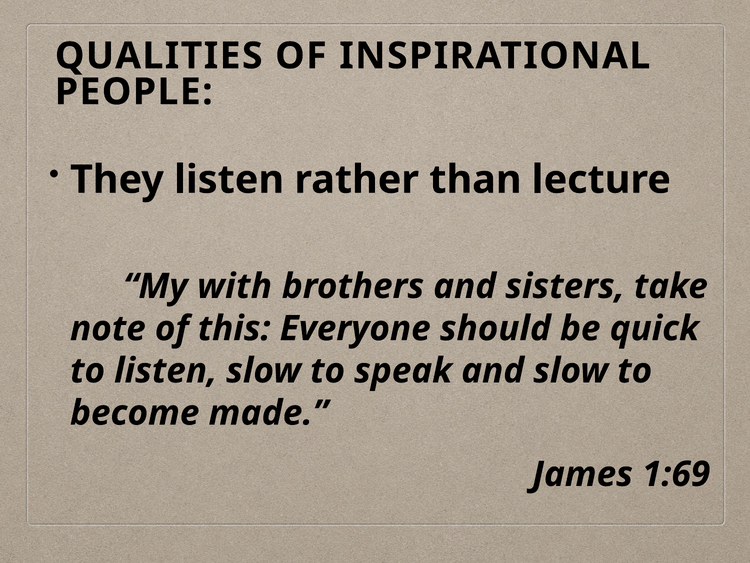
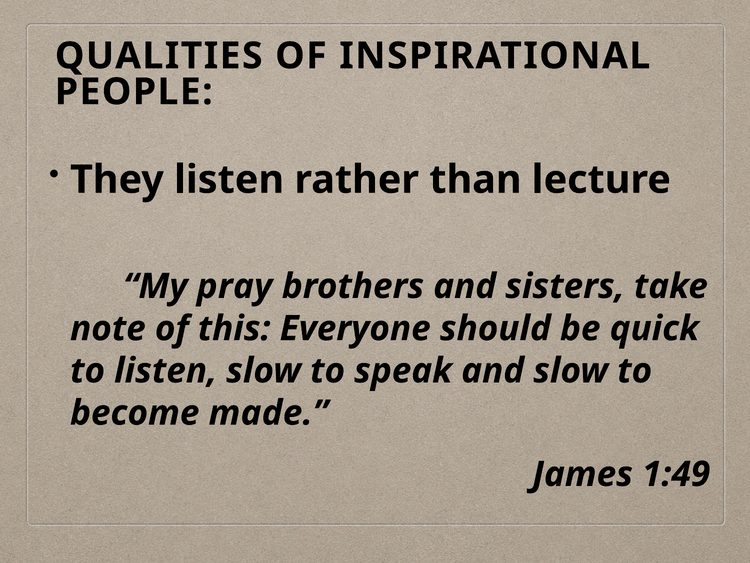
with: with -> pray
1:69: 1:69 -> 1:49
